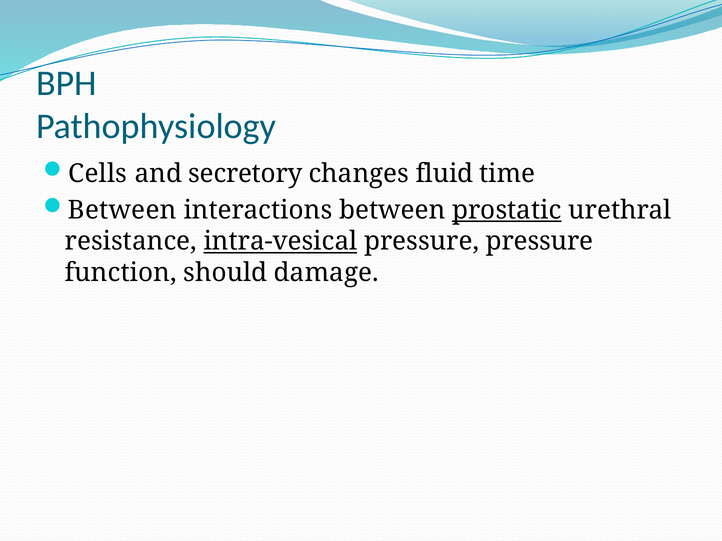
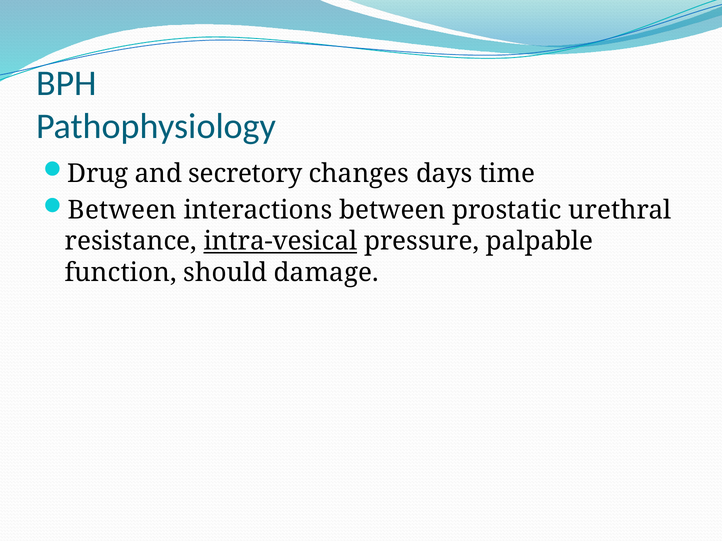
Cells: Cells -> Drug
fluid: fluid -> days
prostatic underline: present -> none
pressure pressure: pressure -> palpable
